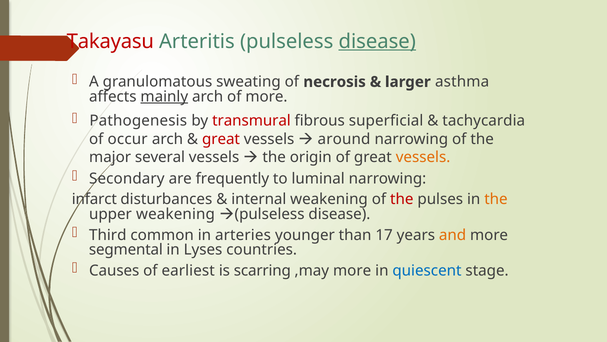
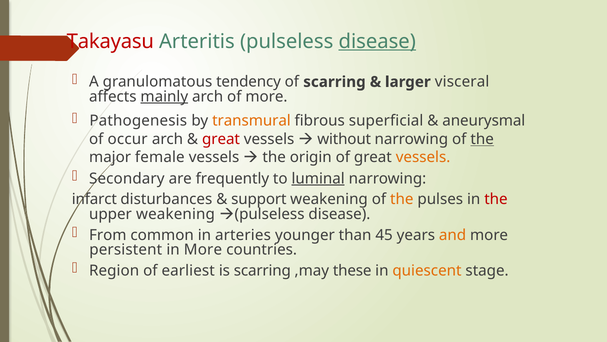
sweating: sweating -> tendency
of necrosis: necrosis -> scarring
asthma: asthma -> visceral
transmural colour: red -> orange
tachycardia: tachycardia -> aneurysmal
around: around -> without
the at (482, 139) underline: none -> present
several: several -> female
luminal underline: none -> present
internal: internal -> support
the at (402, 199) colour: red -> orange
the at (496, 199) colour: orange -> red
Third: Third -> From
17: 17 -> 45
segmental: segmental -> persistent
in Lyses: Lyses -> More
Causes: Causes -> Region
,may more: more -> these
quiescent colour: blue -> orange
